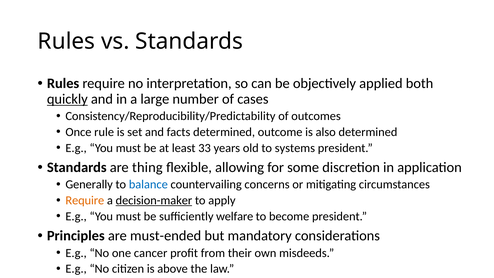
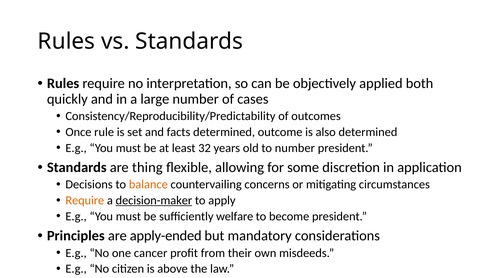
quickly underline: present -> none
33: 33 -> 32
to systems: systems -> number
Generally: Generally -> Decisions
balance colour: blue -> orange
must-ended: must-ended -> apply-ended
